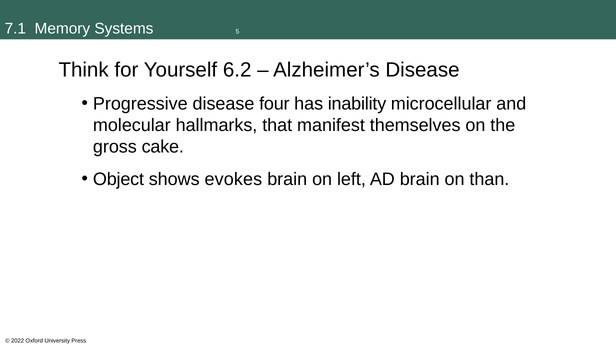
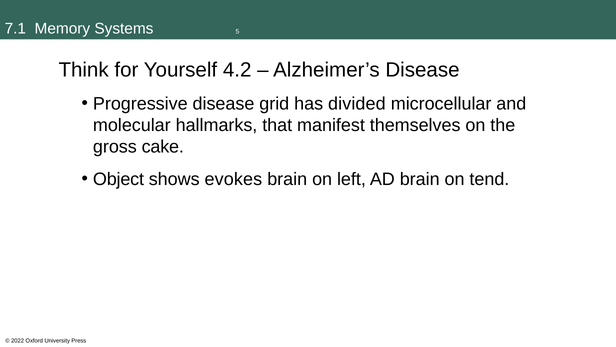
6.2: 6.2 -> 4.2
four: four -> grid
inability: inability -> divided
than: than -> tend
